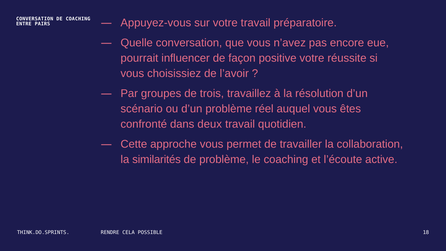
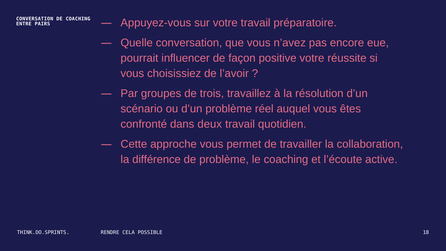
similarités: similarités -> différence
